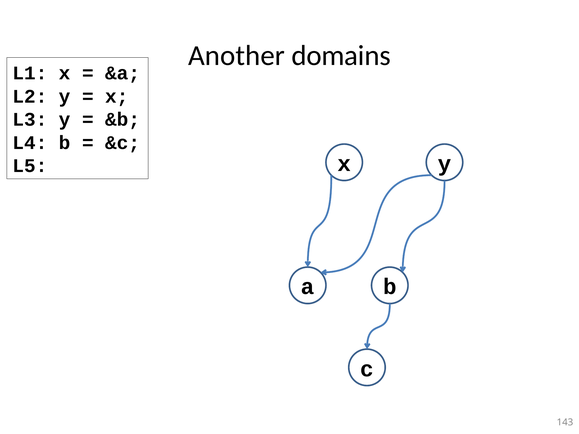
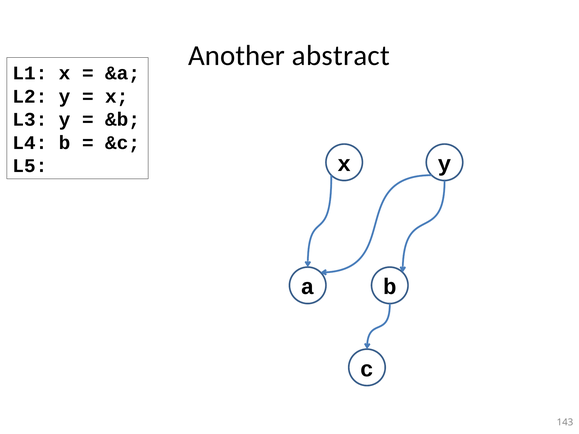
domains: domains -> abstract
